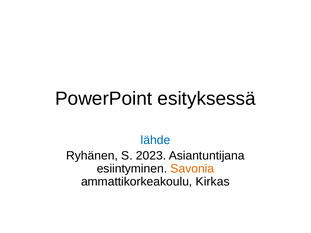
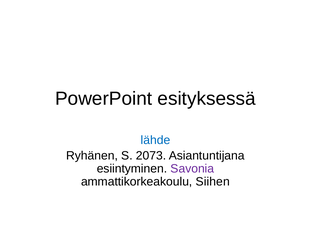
2023: 2023 -> 2073
Savonia colour: orange -> purple
Kirkas: Kirkas -> Siihen
